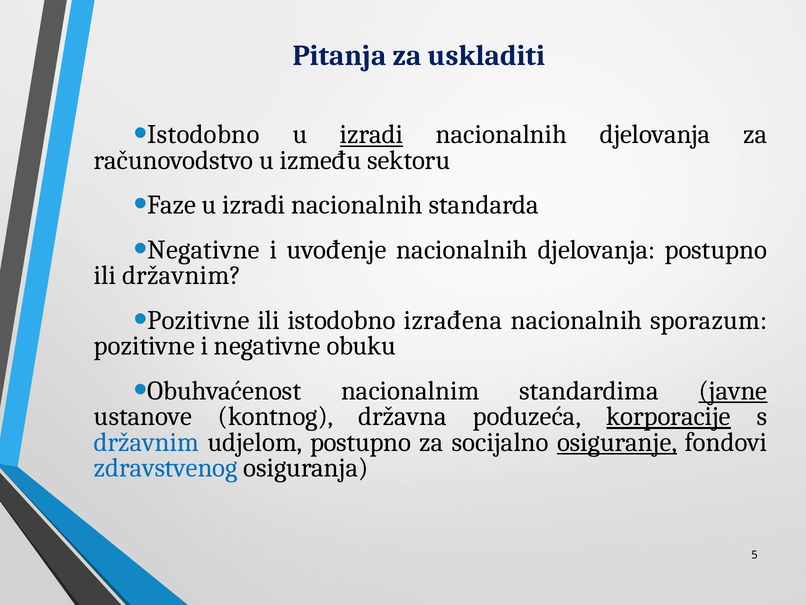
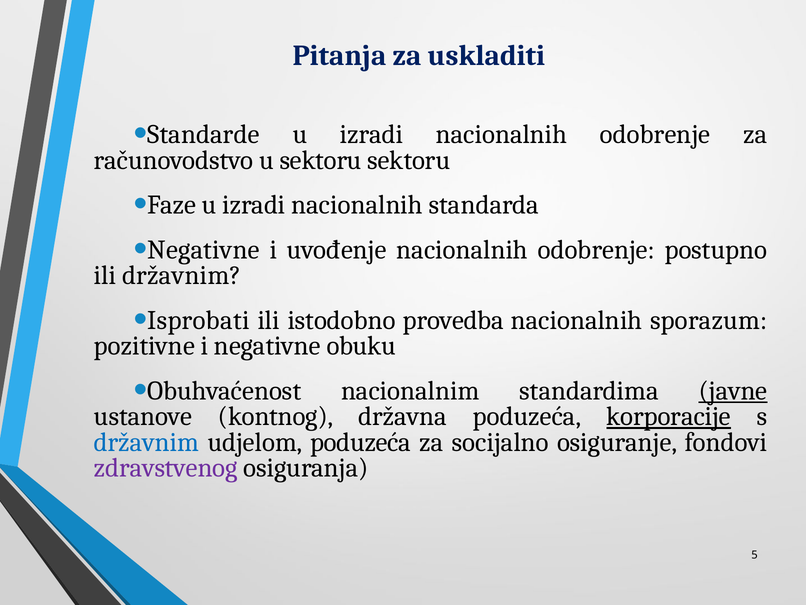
Istodobno at (203, 134): Istodobno -> Standarde
izradi at (372, 134) underline: present -> none
djelovanja at (655, 134): djelovanja -> odobrenje
u između: između -> sektoru
uvođenje nacionalnih djelovanja: djelovanja -> odobrenje
Pozitivne at (198, 320): Pozitivne -> Isprobati
izrađena: izrađena -> provedba
udjelom postupno: postupno -> poduzeća
osiguranje underline: present -> none
zdravstvenog colour: blue -> purple
